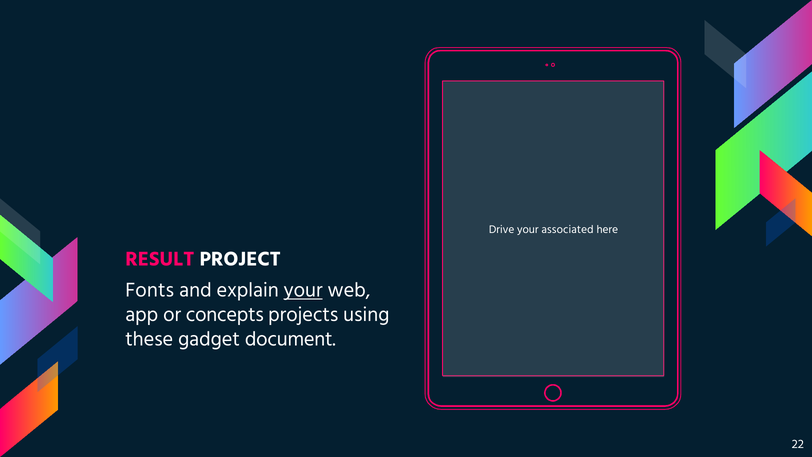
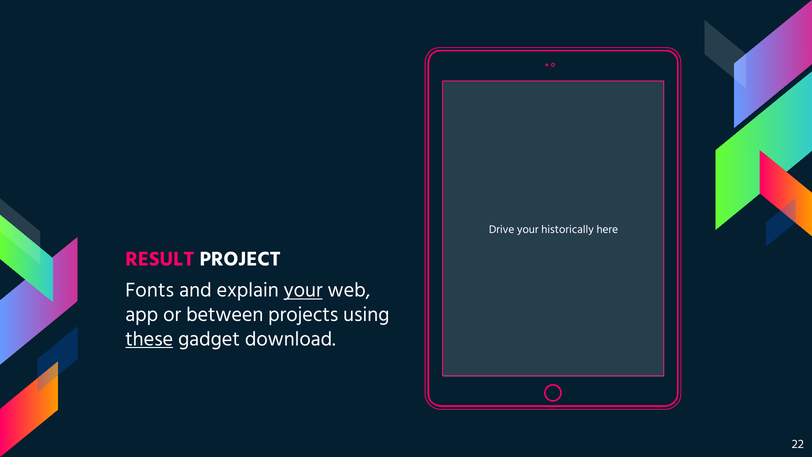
associated: associated -> historically
concepts: concepts -> between
these underline: none -> present
document: document -> download
